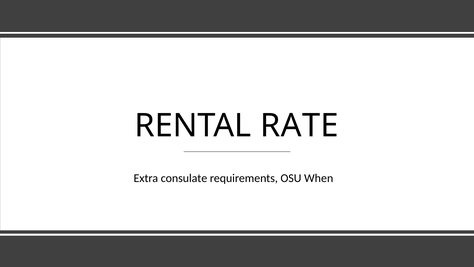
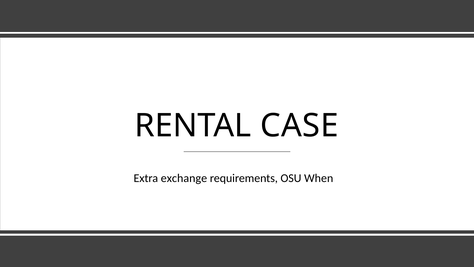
RATE: RATE -> CASE
consulate: consulate -> exchange
